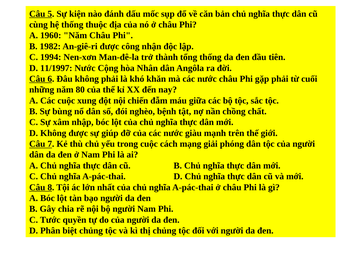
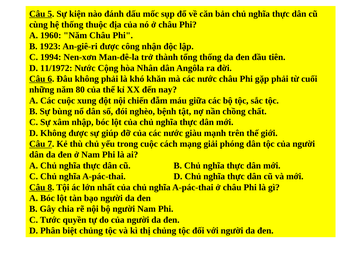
1982: 1982 -> 1923
11/1997: 11/1997 -> 11/1972
